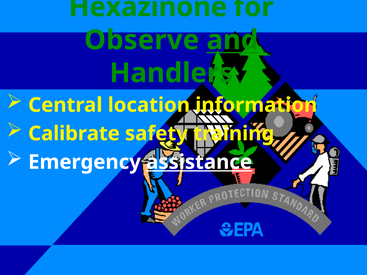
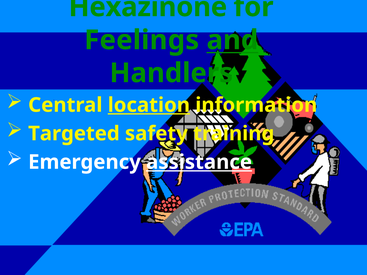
Observe: Observe -> Feelings
location underline: none -> present
Calibrate: Calibrate -> Targeted
